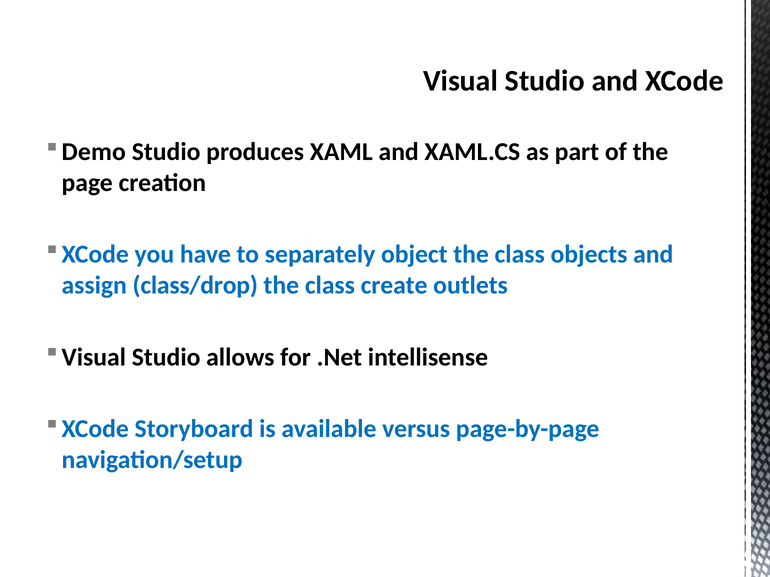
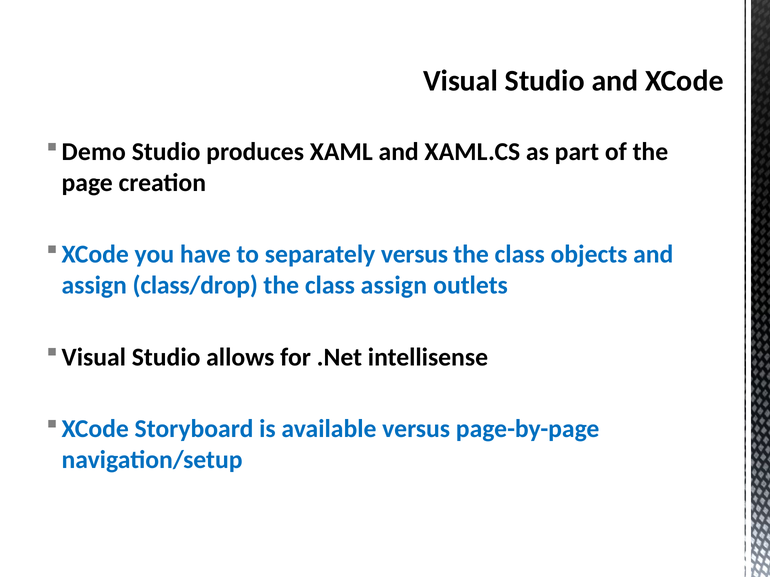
separately object: object -> versus
class create: create -> assign
